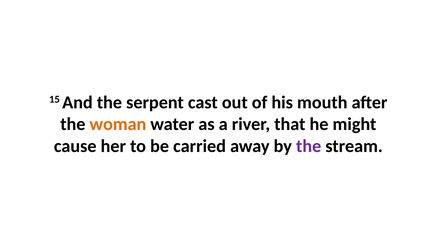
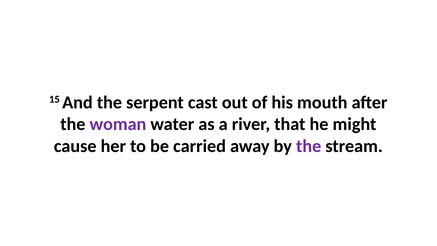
woman colour: orange -> purple
